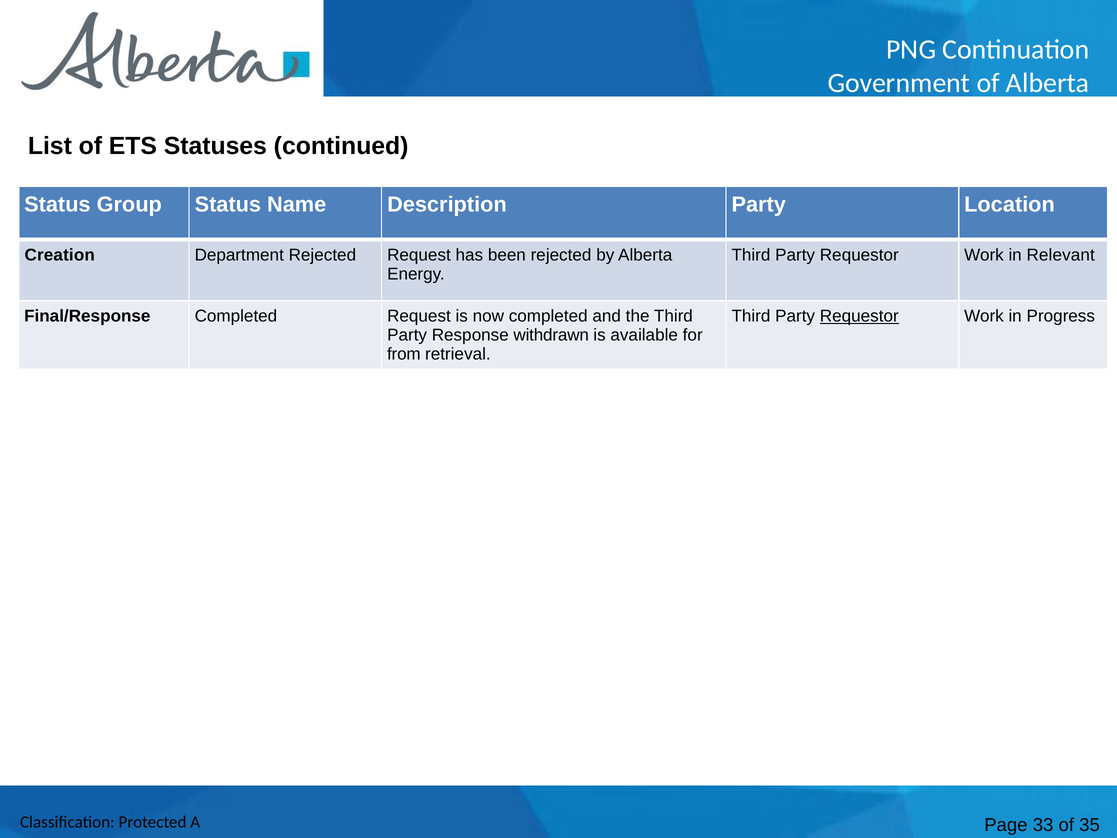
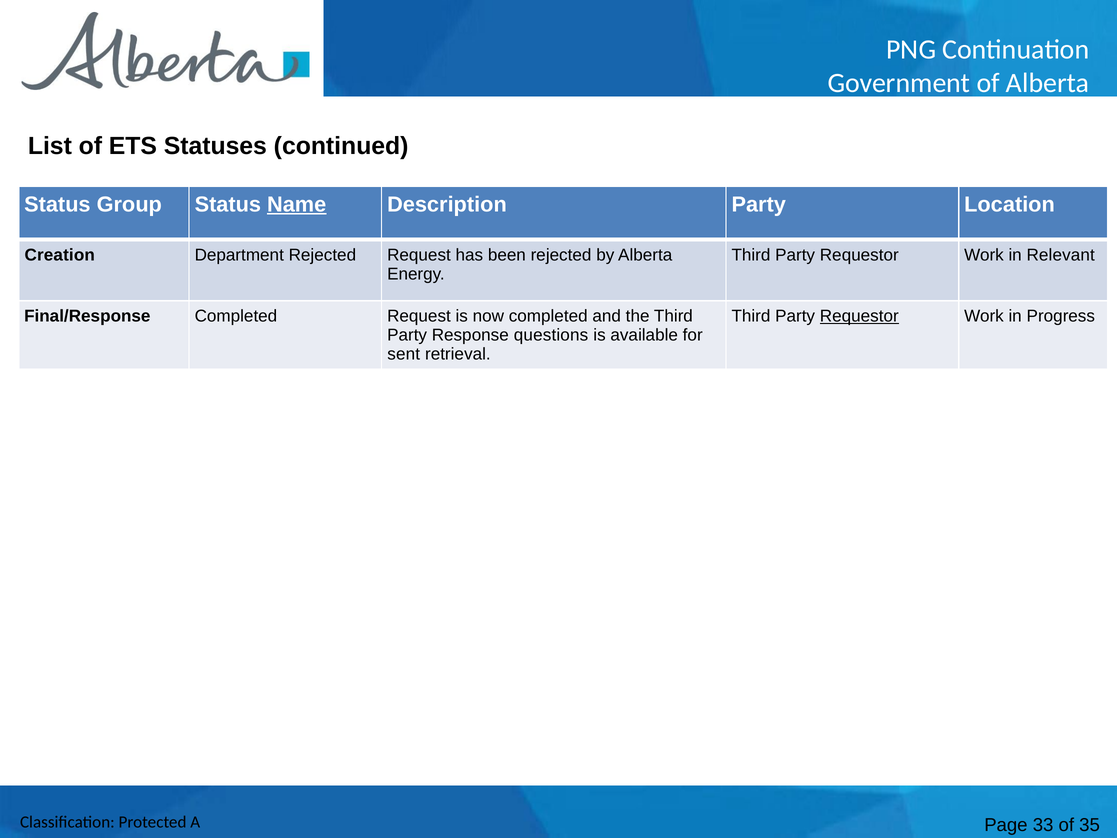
Name underline: none -> present
withdrawn: withdrawn -> questions
from: from -> sent
